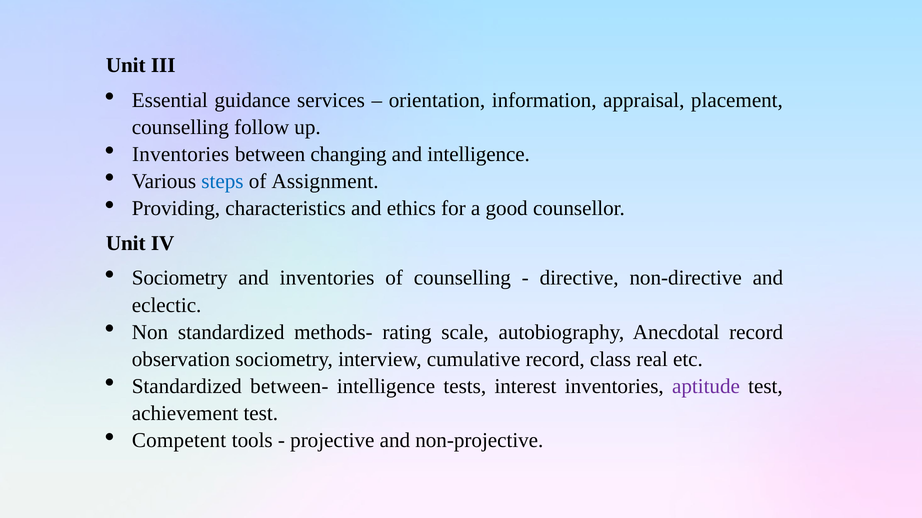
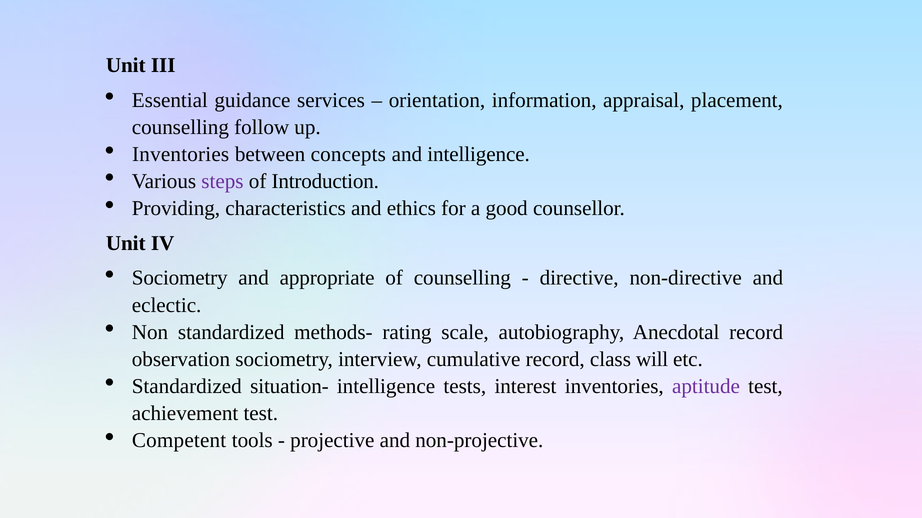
changing: changing -> concepts
steps colour: blue -> purple
Assignment: Assignment -> Introduction
and inventories: inventories -> appropriate
real: real -> will
between-: between- -> situation-
